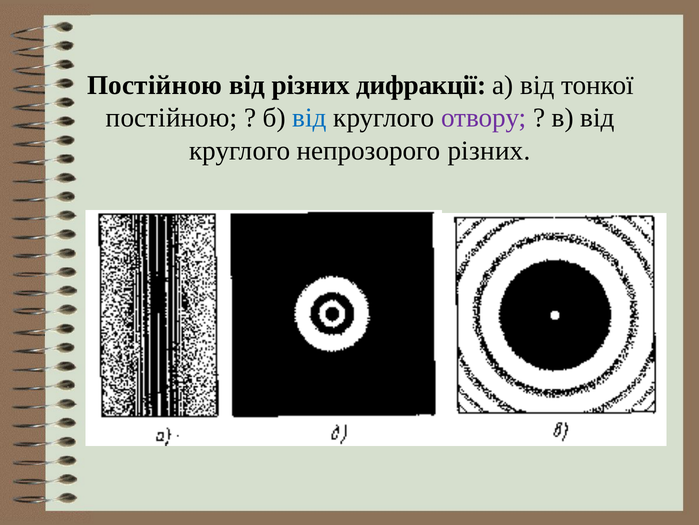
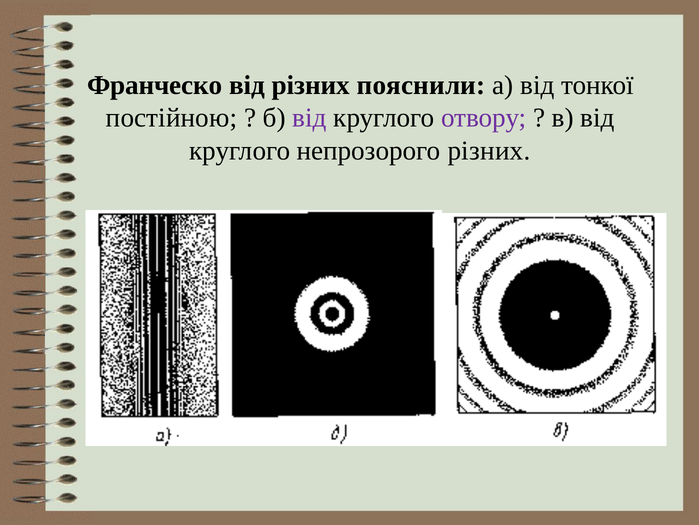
Постійною at (155, 85): Постійною -> Франческо
дифракції: дифракції -> пояснили
від at (310, 118) colour: blue -> purple
